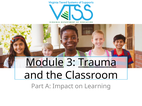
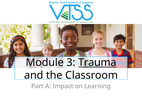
Module underline: present -> none
